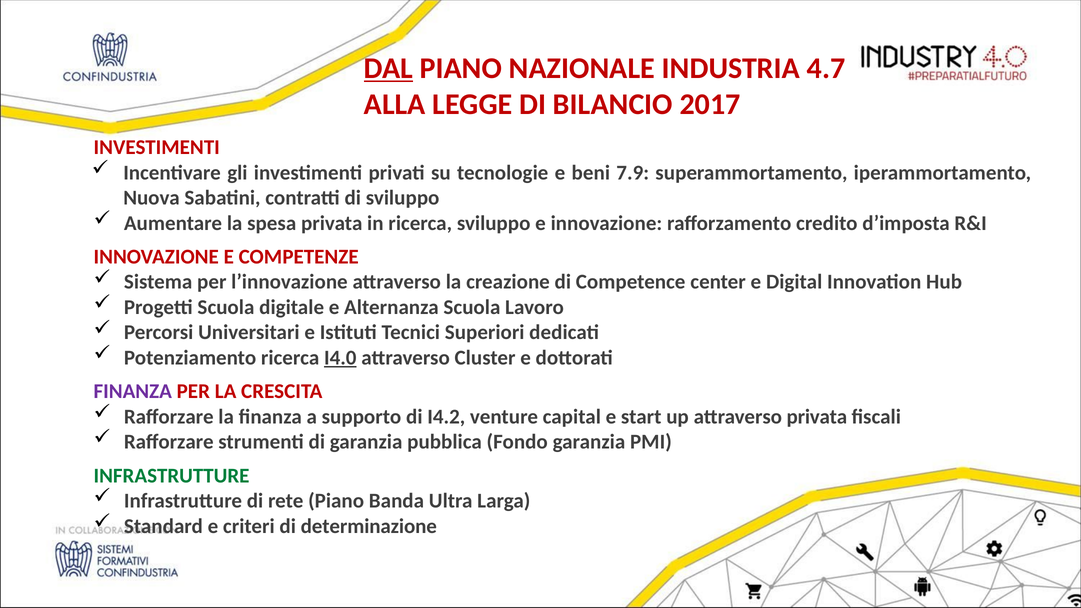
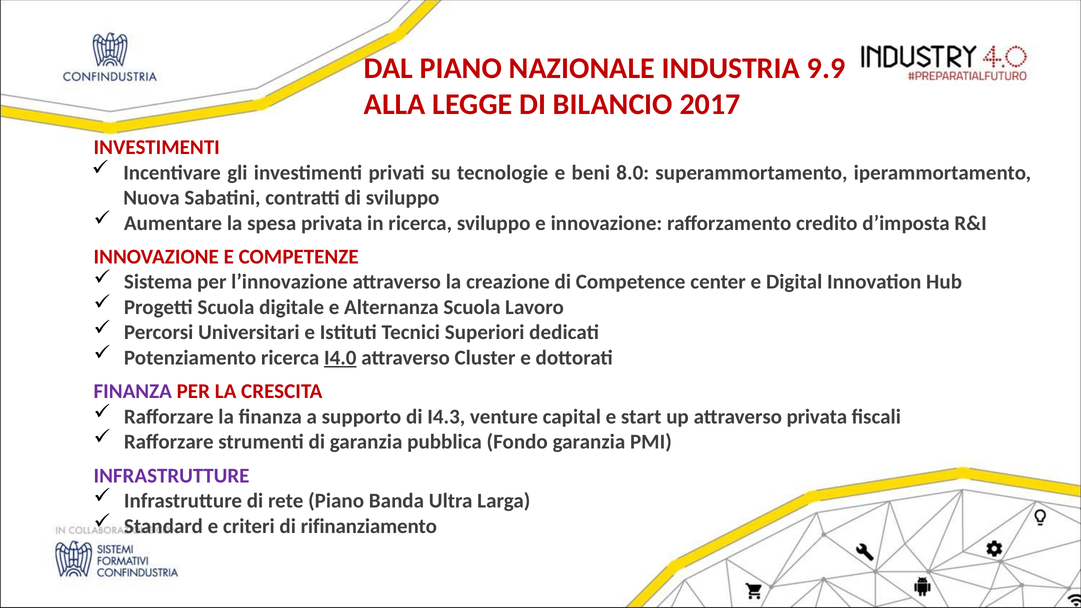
DAL underline: present -> none
4.7: 4.7 -> 9.9
7.9: 7.9 -> 8.0
I4.2: I4.2 -> I4.3
INFRASTRUTTURE at (172, 476) colour: green -> purple
determinazione: determinazione -> rifinanziamento
